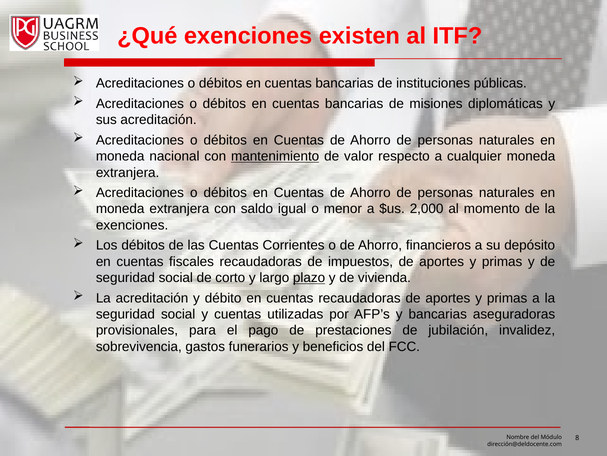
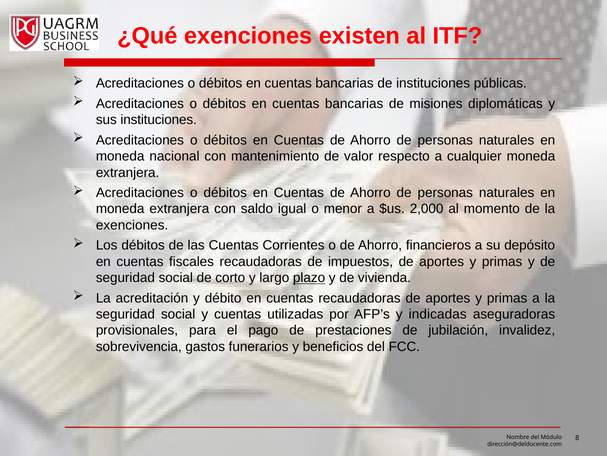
sus acreditación: acreditación -> instituciones
mantenimiento underline: present -> none
y bancarias: bancarias -> indicadas
